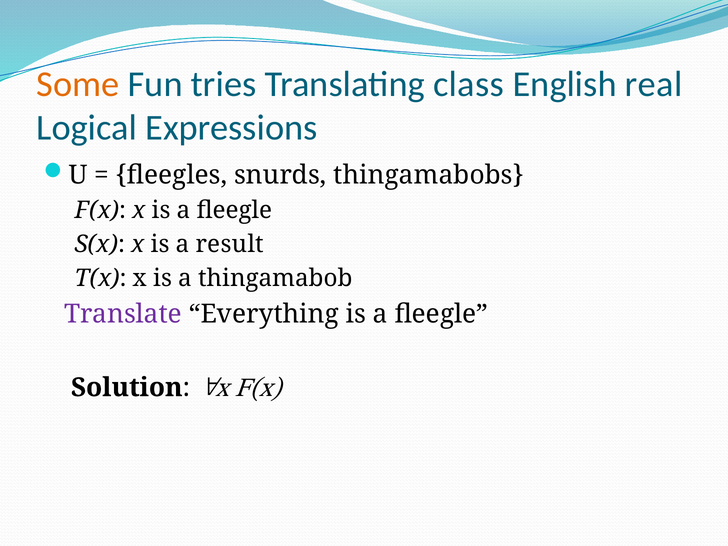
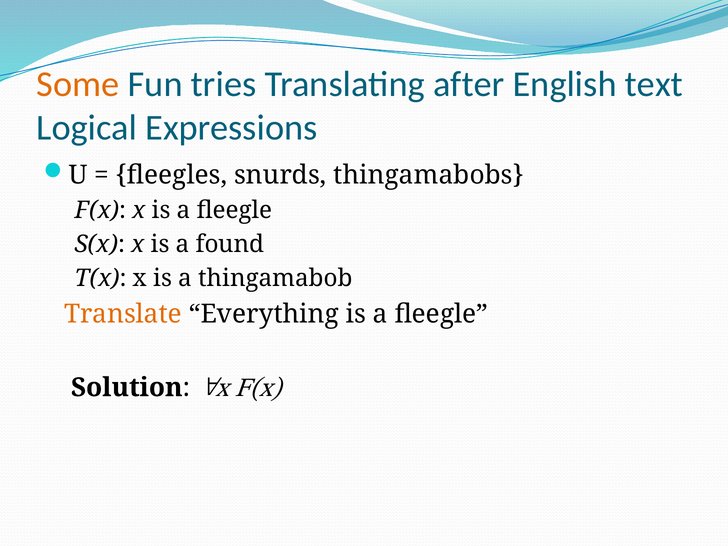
class: class -> after
real: real -> text
result: result -> found
Translate colour: purple -> orange
